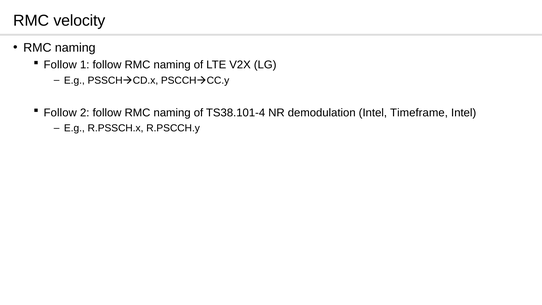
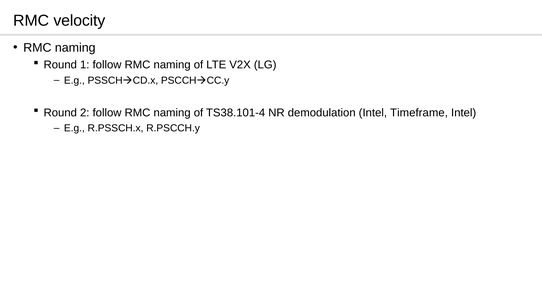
Follow at (60, 65): Follow -> Round
Follow at (60, 113): Follow -> Round
